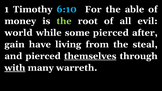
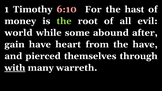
6:10 colour: light blue -> pink
able: able -> hast
some pierced: pierced -> abound
living: living -> heart
the steal: steal -> have
themselves underline: present -> none
